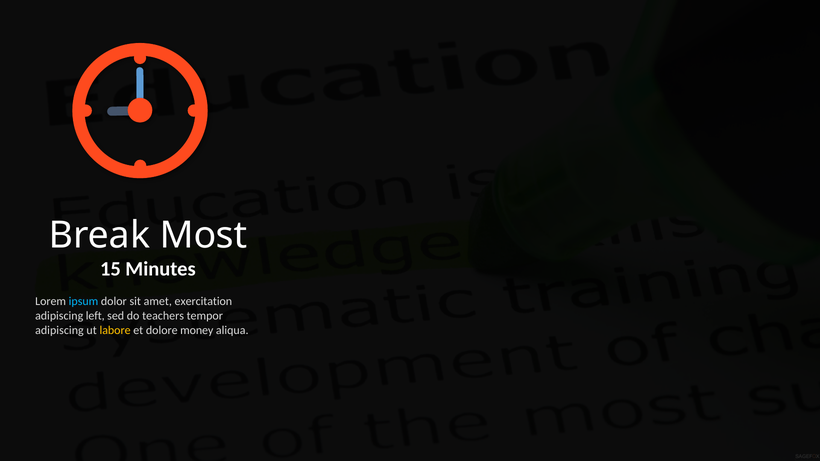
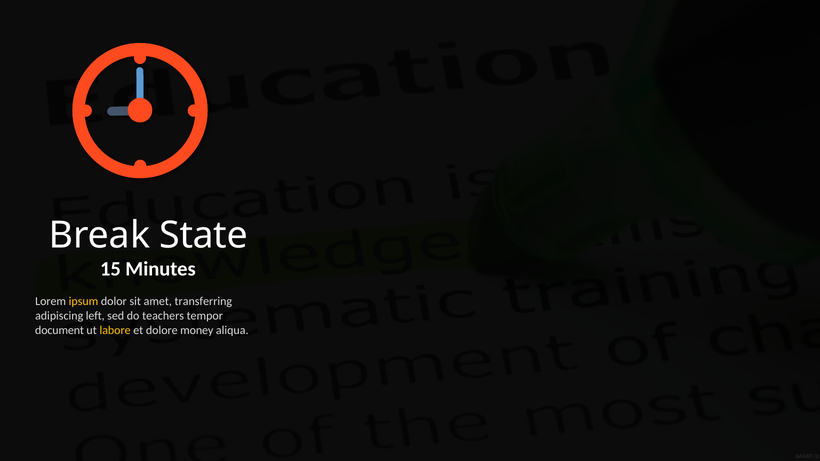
Most: Most -> State
ipsum colour: light blue -> yellow
exercitation: exercitation -> transferring
adipiscing at (59, 330): adipiscing -> document
